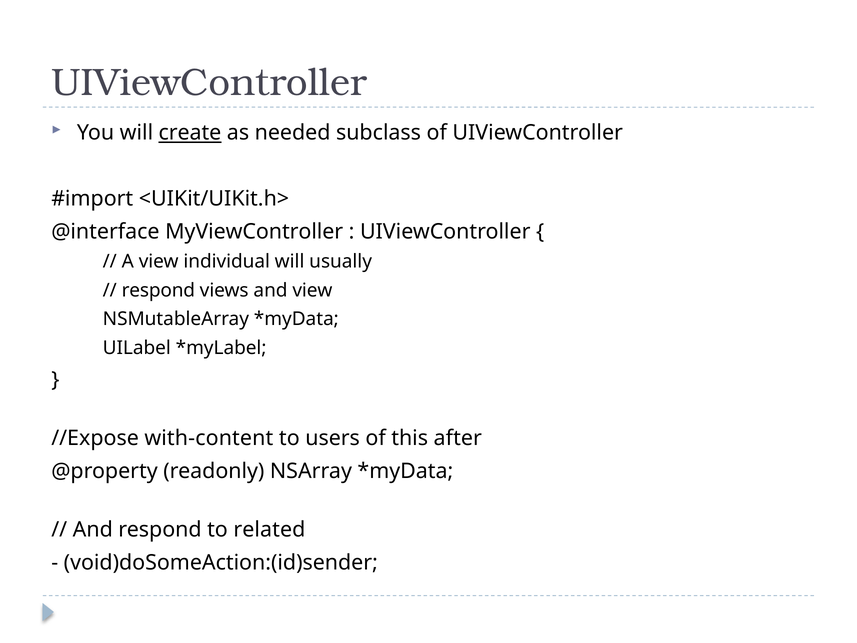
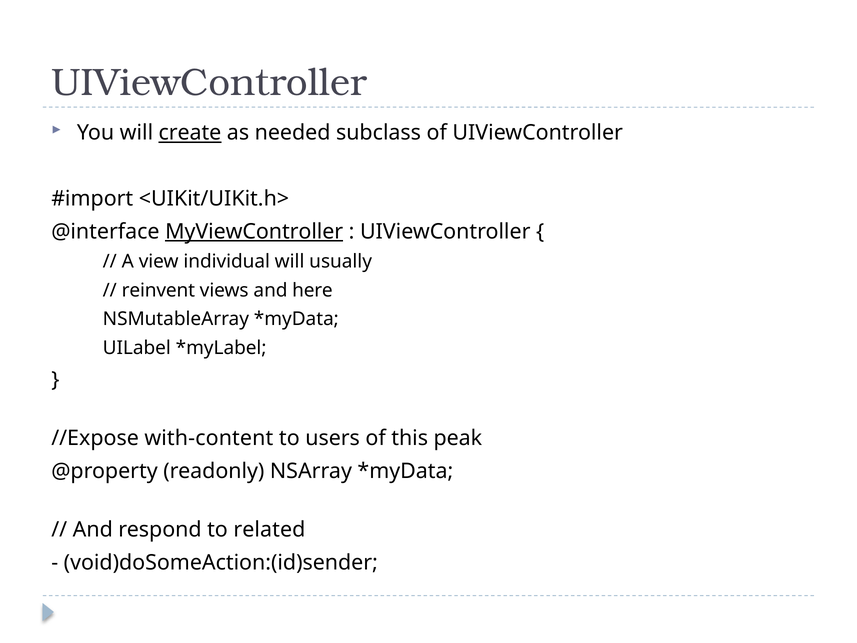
MyViewController underline: none -> present
respond at (158, 290): respond -> reinvent
and view: view -> here
after: after -> peak
